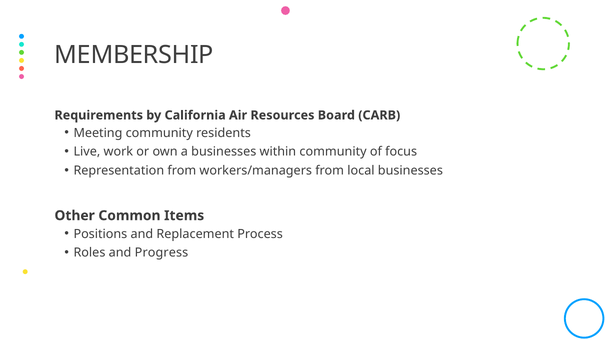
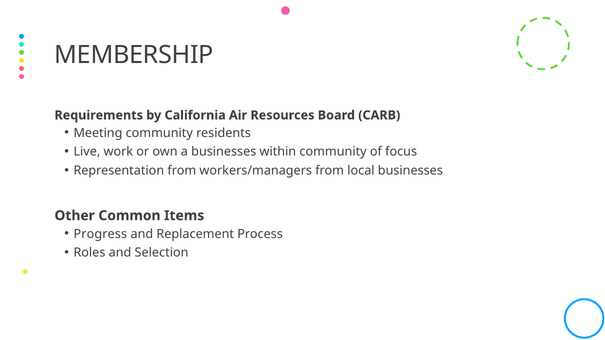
Positions: Positions -> Progress
Progress: Progress -> Selection
